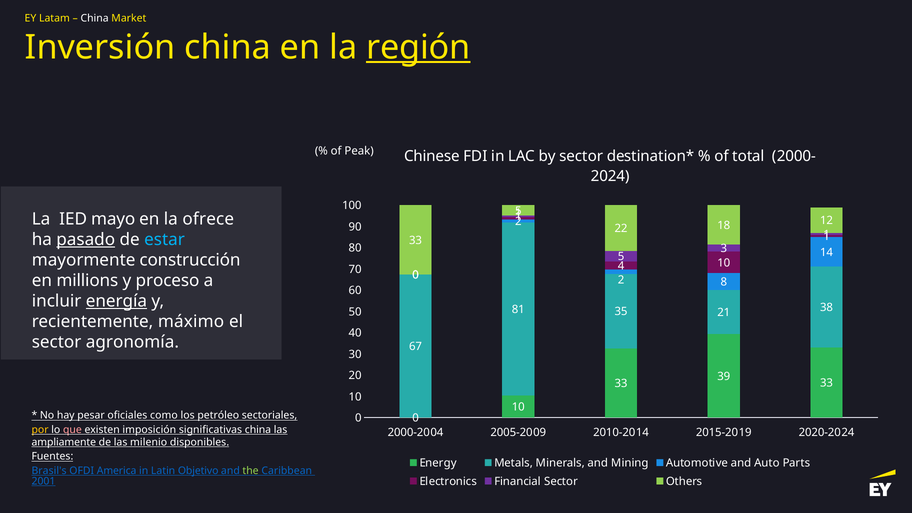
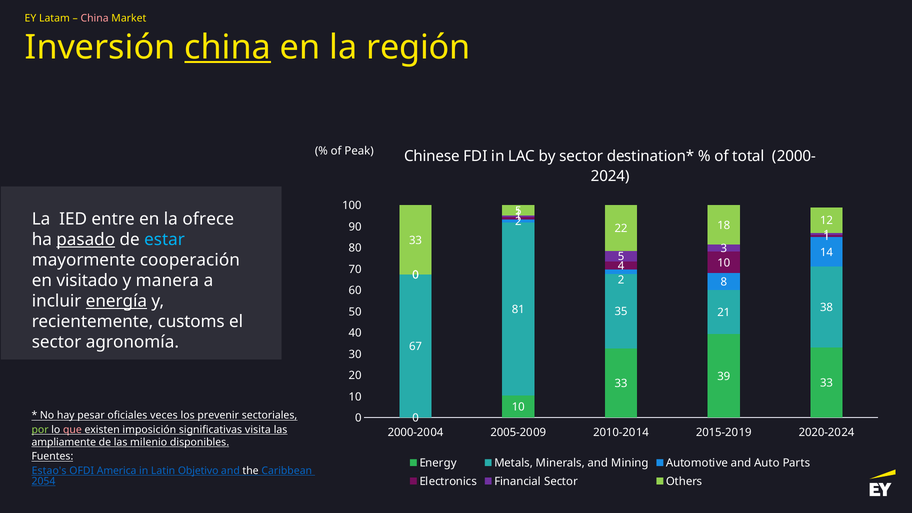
China at (95, 18) colour: white -> pink
china at (228, 47) underline: none -> present
región underline: present -> none
mayo: mayo -> entre
construcción: construcción -> cooperación
millions: millions -> visitado
proceso: proceso -> manera
máximo: máximo -> customs
como: como -> veces
petróleo: petróleo -> prevenir
por colour: yellow -> light green
significativas china: china -> visita
Brasil's: Brasil's -> Estao's
the colour: light green -> white
2001: 2001 -> 2054
